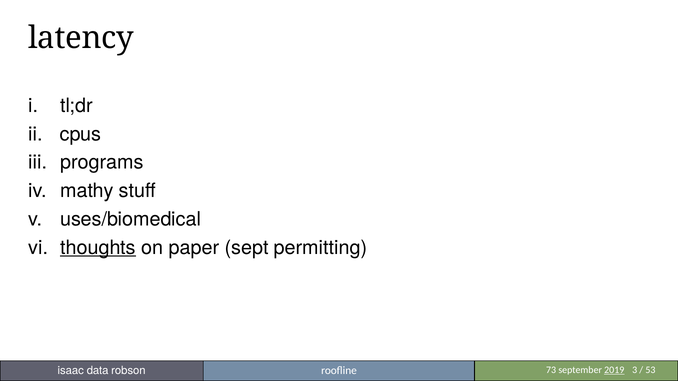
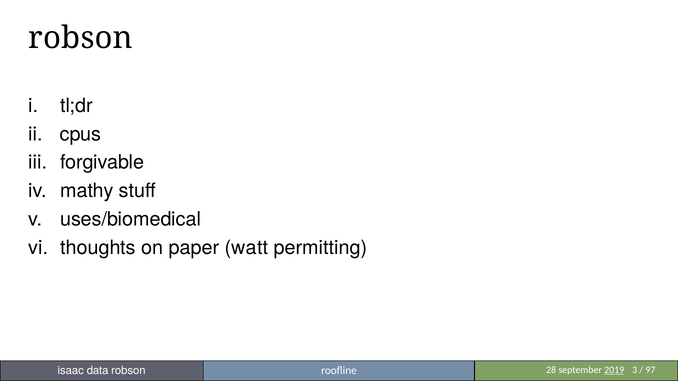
latency at (81, 38): latency -> robson
programs: programs -> forgivable
thoughts underline: present -> none
sept: sept -> watt
73: 73 -> 28
53: 53 -> 97
